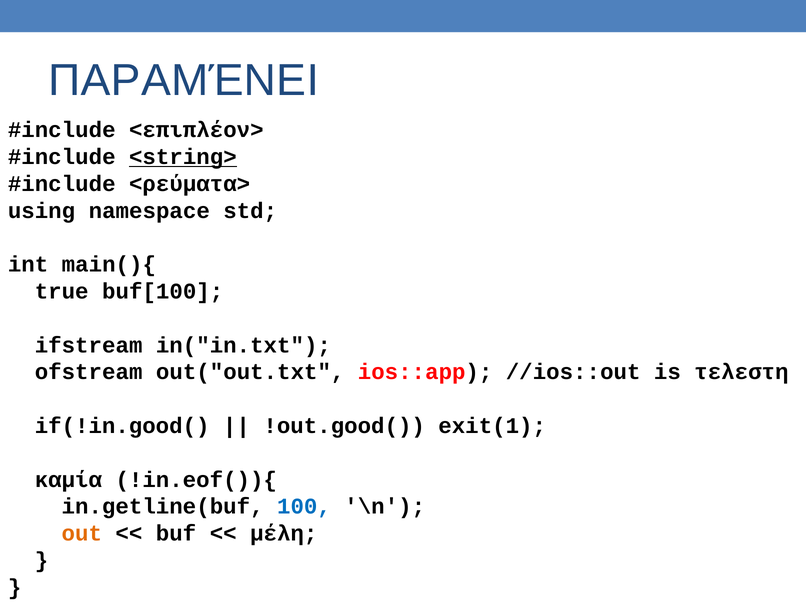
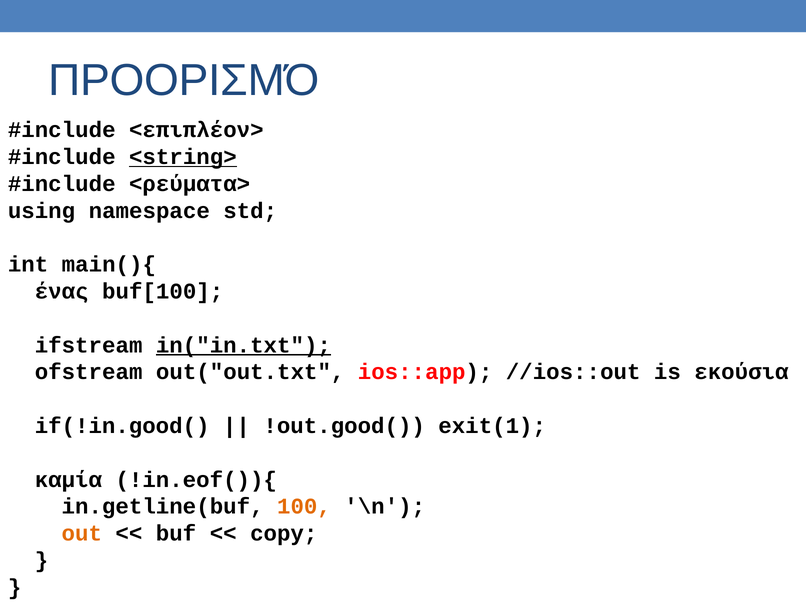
ΠΑΡΑΜΈΝΕΙ: ΠΑΡΑΜΈΝΕΙ -> ΠΡΟΟΡΙΣΜΌ
true: true -> ένας
in("in.txt underline: none -> present
τελεστη: τελεστη -> εκούσια
100 colour: blue -> orange
μέλη: μέλη -> copy
